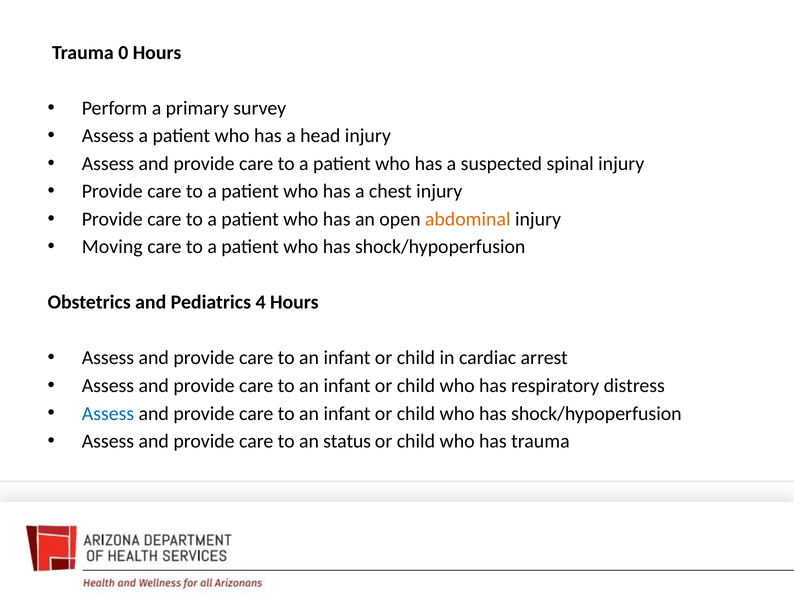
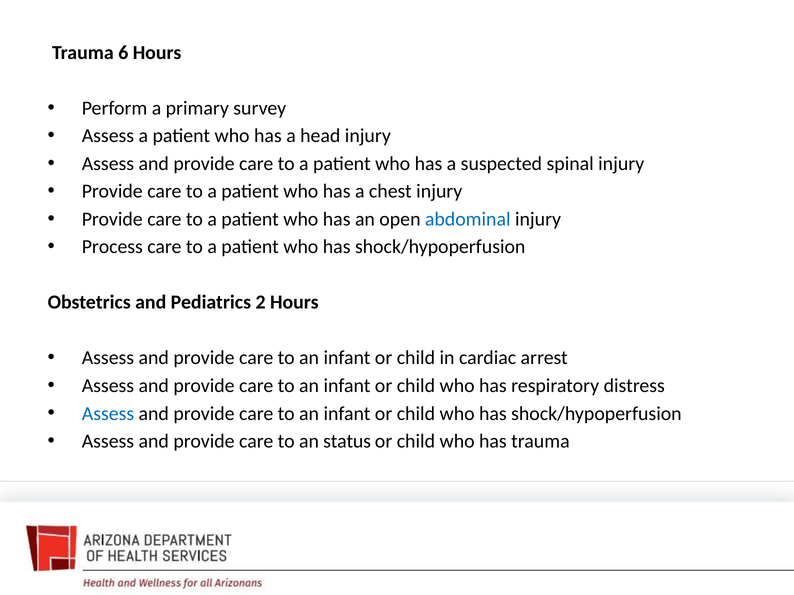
0: 0 -> 6
abdominal colour: orange -> blue
Moving: Moving -> Process
4: 4 -> 2
